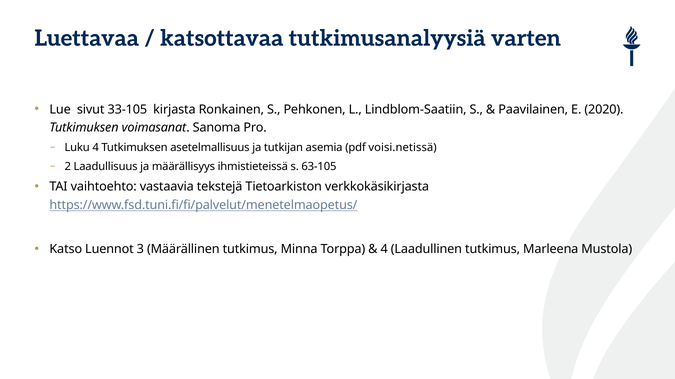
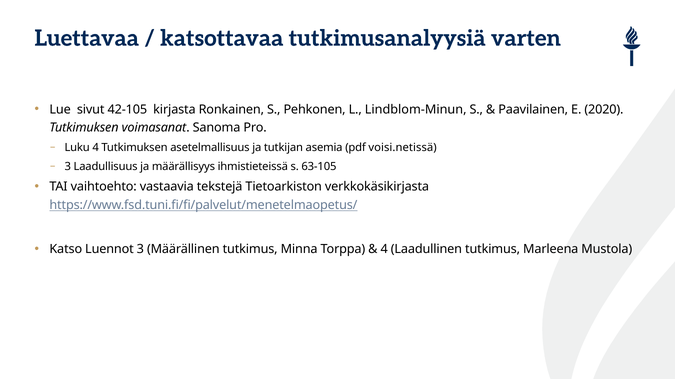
33-105: 33-105 -> 42-105
Lindblom-Saatiin: Lindblom-Saatiin -> Lindblom-Minun
2 at (68, 167): 2 -> 3
